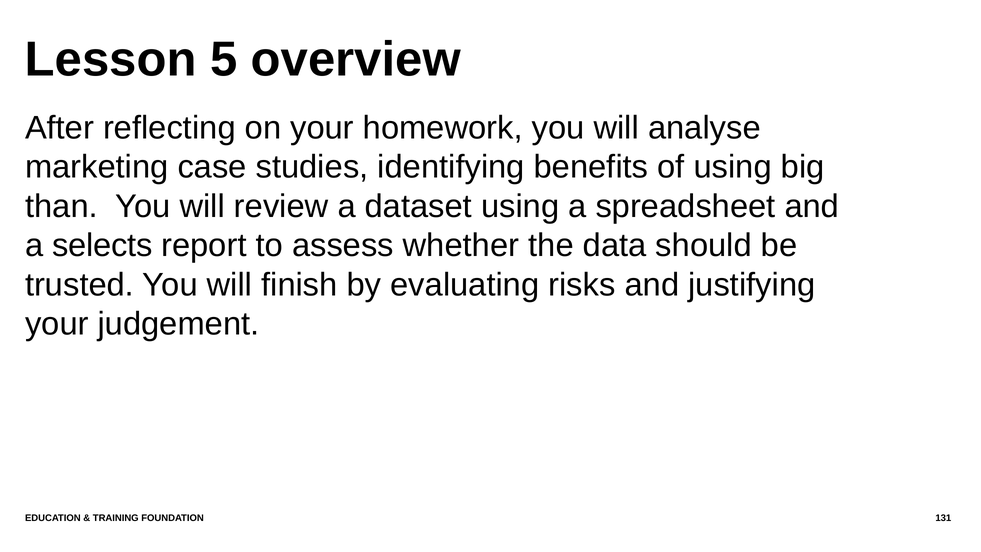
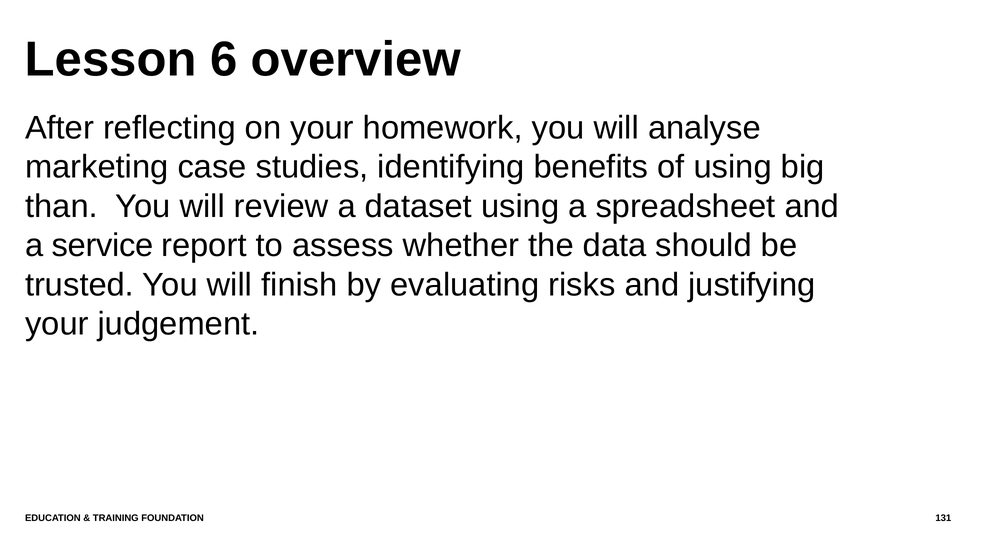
5: 5 -> 6
selects: selects -> service
